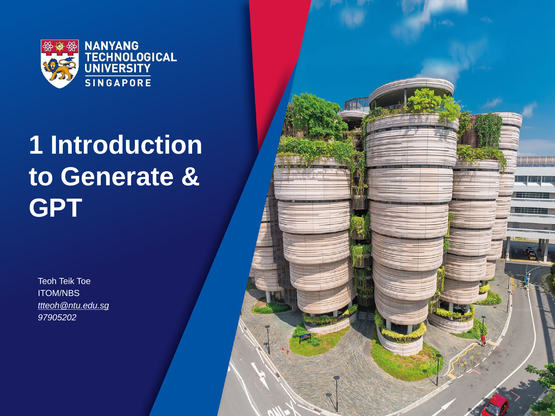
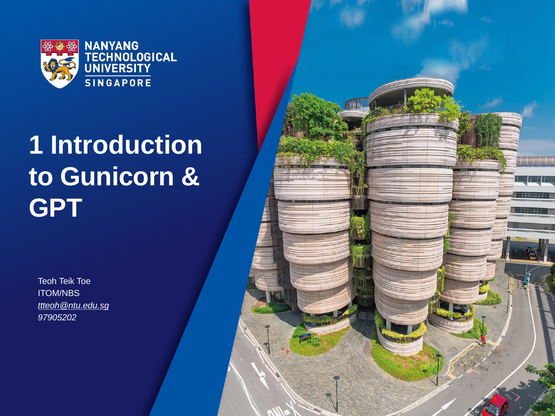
Generate: Generate -> Gunicorn
